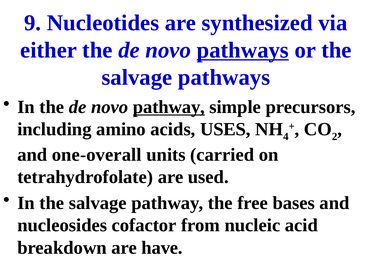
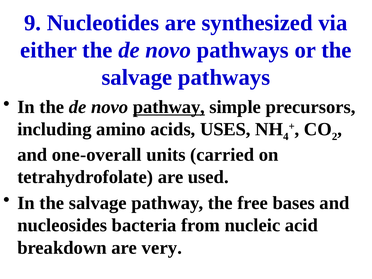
pathways at (243, 50) underline: present -> none
cofactor: cofactor -> bacteria
have: have -> very
